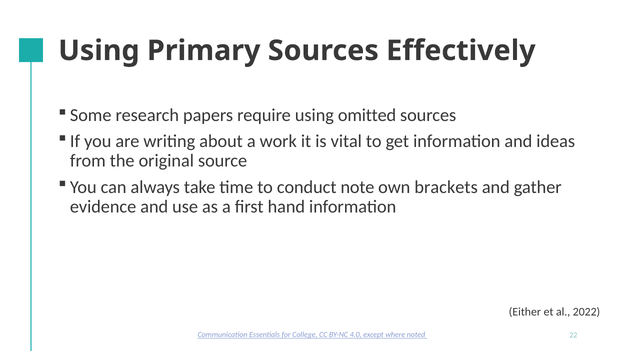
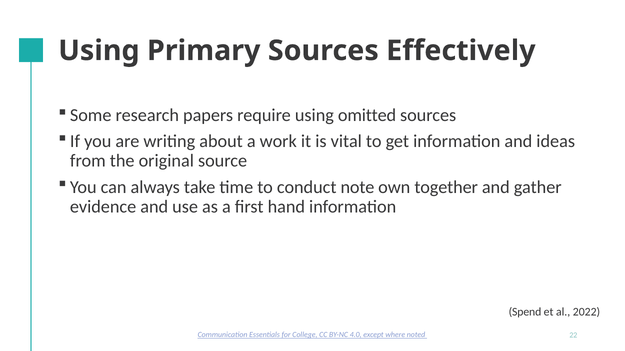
brackets: brackets -> together
Either: Either -> Spend
